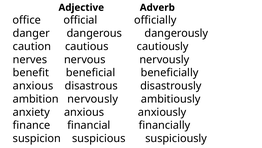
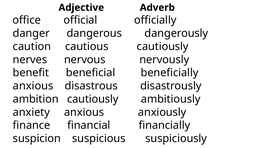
ambition nervously: nervously -> cautiously
